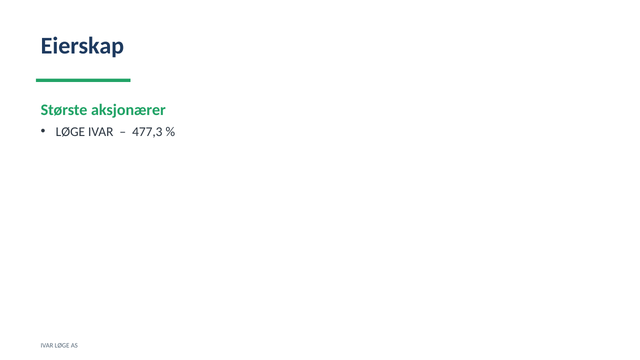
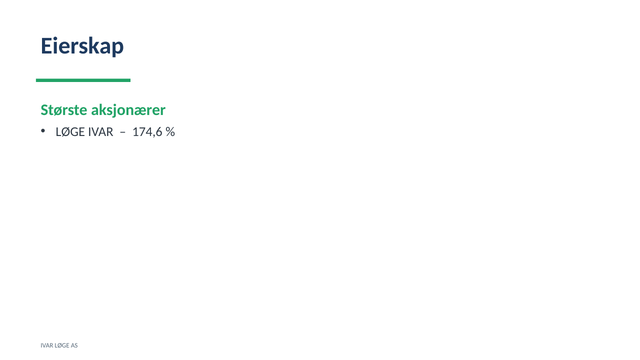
477,3: 477,3 -> 174,6
